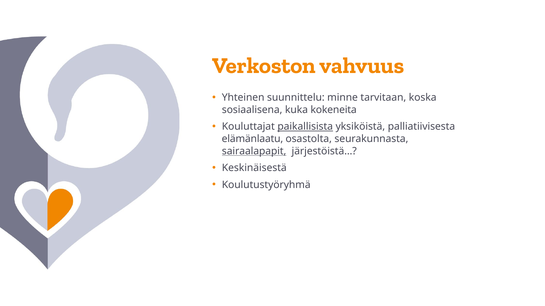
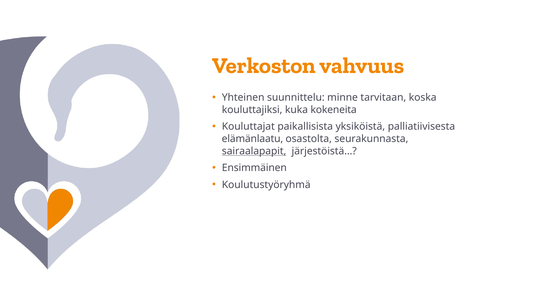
sosiaalisena: sosiaalisena -> kouluttajiksi
paikallisista underline: present -> none
Keskinäisestä: Keskinäisestä -> Ensimmäinen
